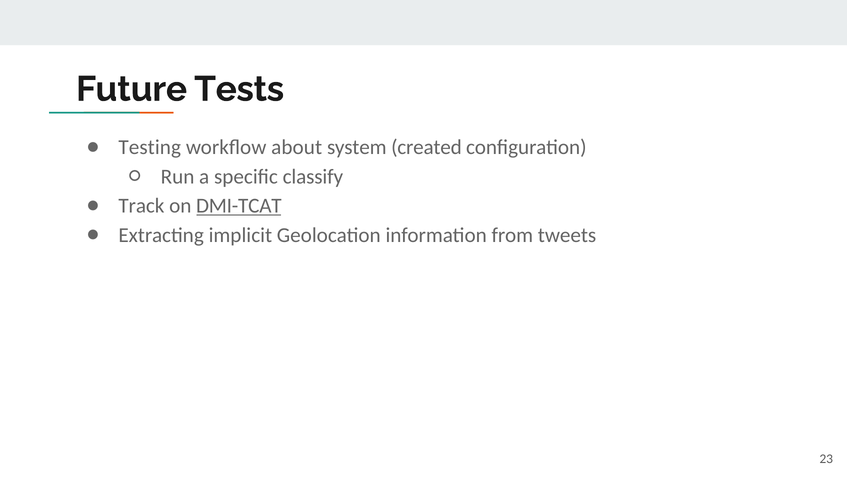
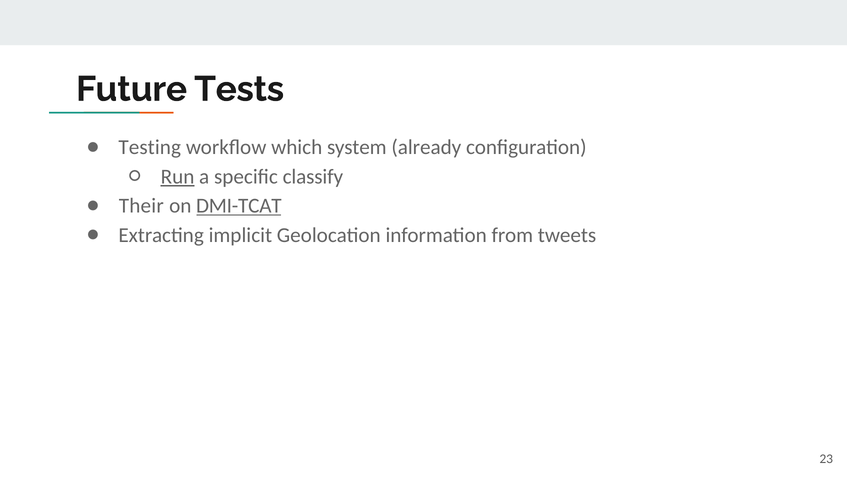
about: about -> which
created: created -> already
Run underline: none -> present
Track: Track -> Their
